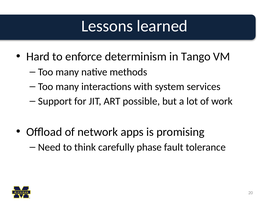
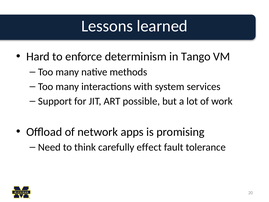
phase: phase -> effect
